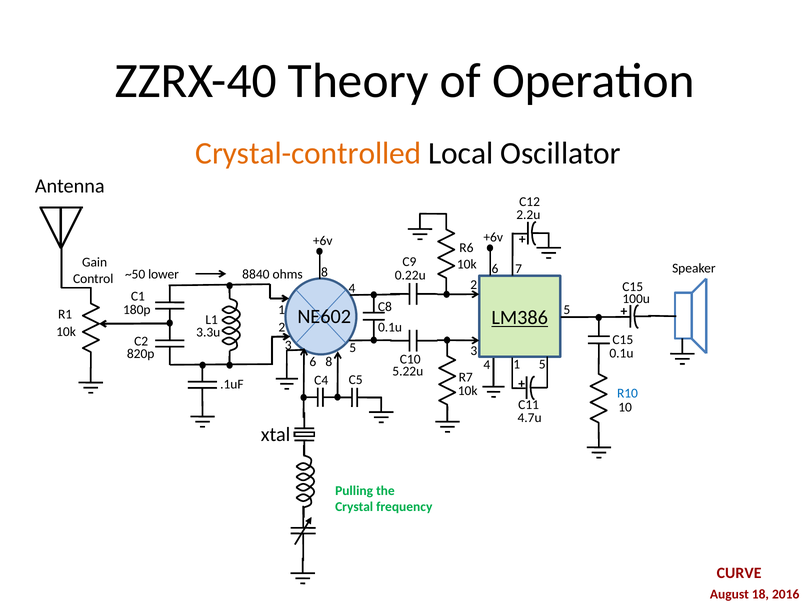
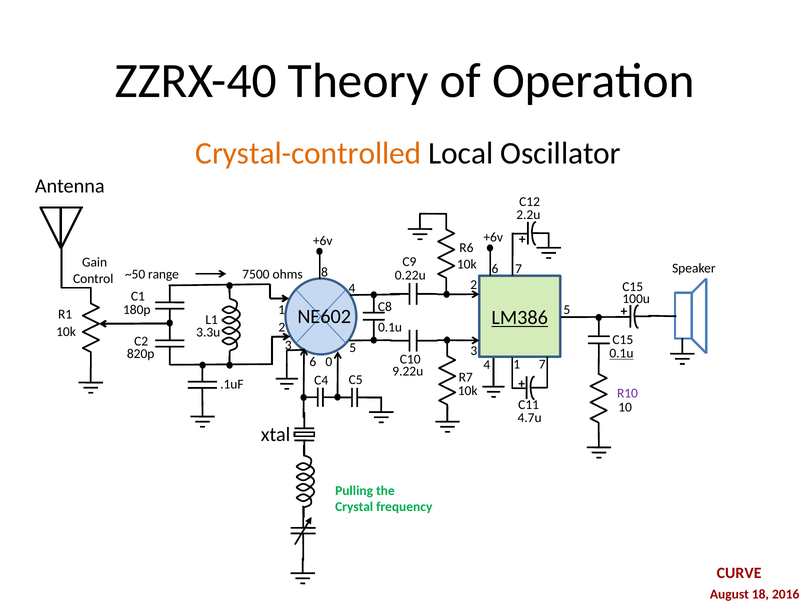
8840: 8840 -> 7500
lower: lower -> range
0.1u at (621, 354) underline: none -> present
6 8: 8 -> 0
1 5: 5 -> 7
5.22u: 5.22u -> 9.22u
R10 colour: blue -> purple
